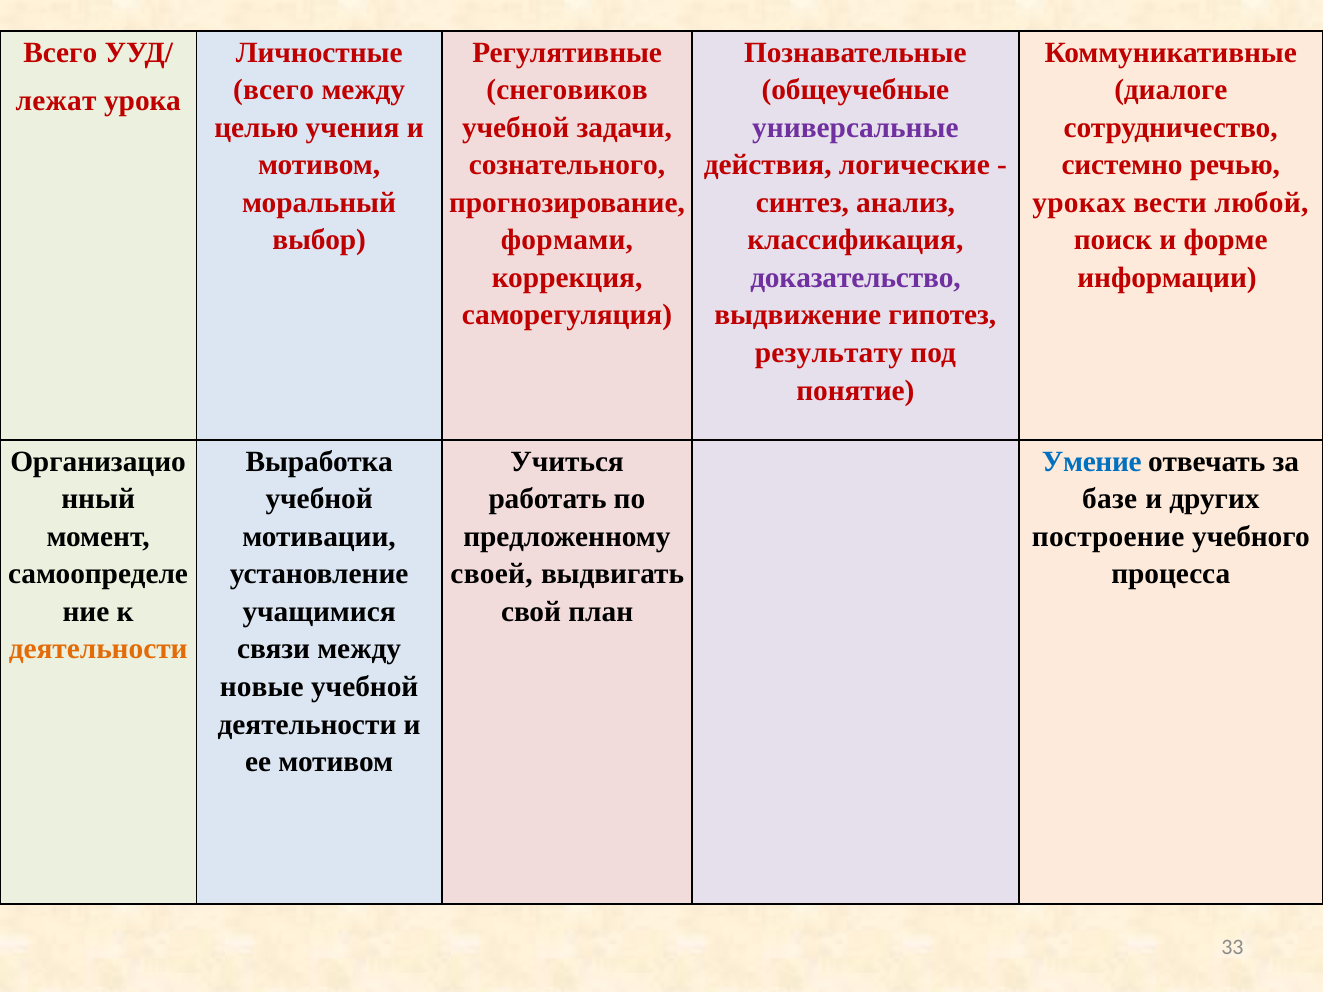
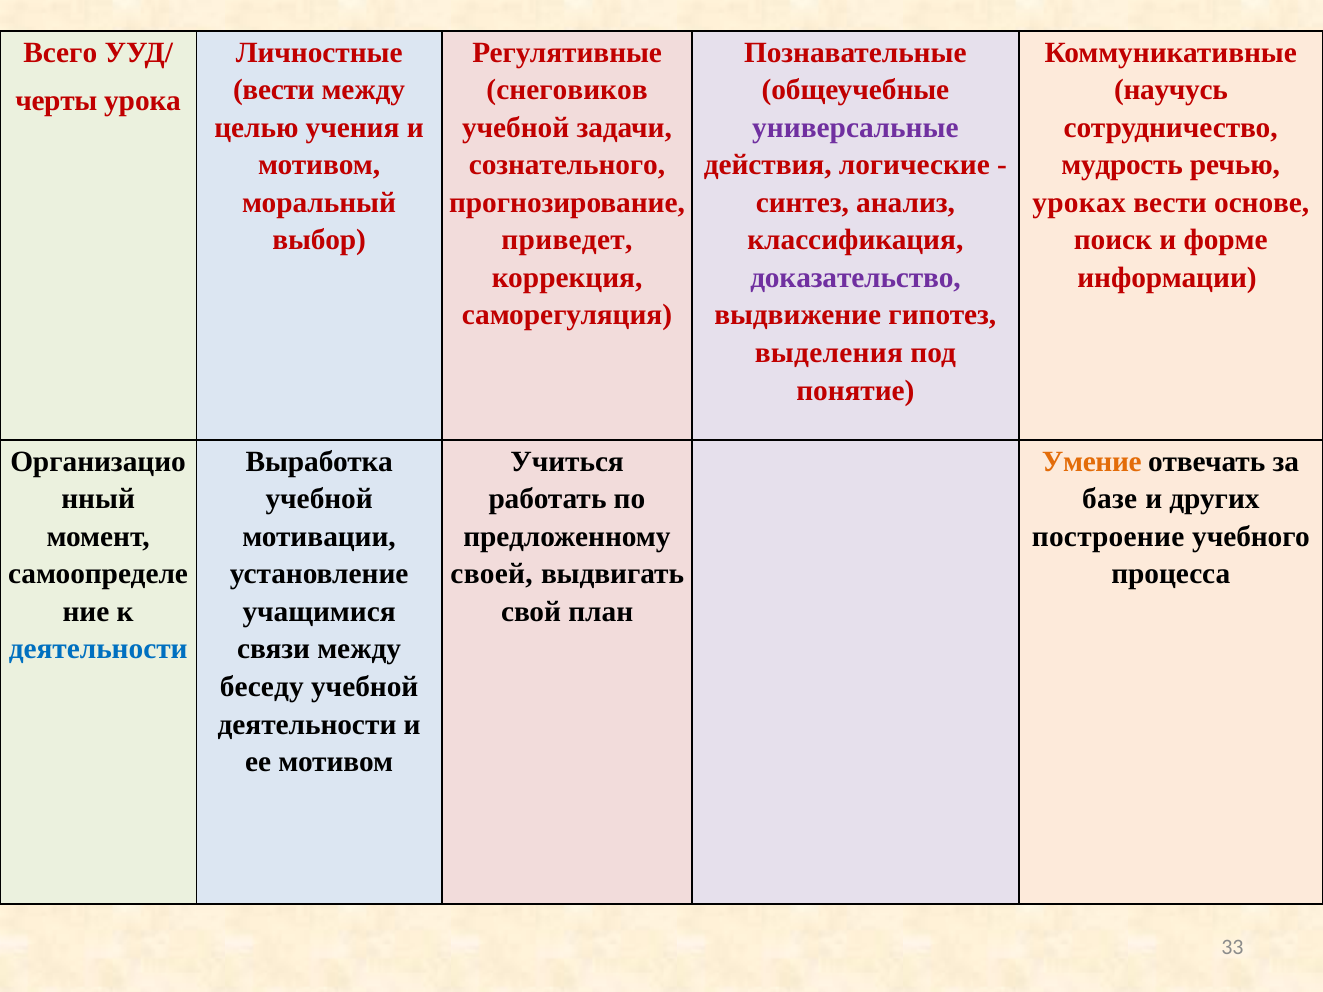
всего at (274, 90): всего -> вести
диалоге: диалоге -> научусь
лежат: лежат -> черты
системно: системно -> мудрость
любой: любой -> основе
формами: формами -> приведет
результату: результату -> выделения
Умение colour: blue -> orange
деятельности at (98, 649) colour: orange -> blue
новые: новые -> беседу
